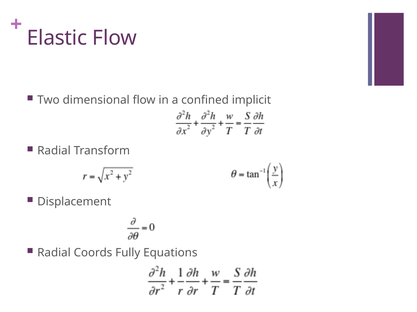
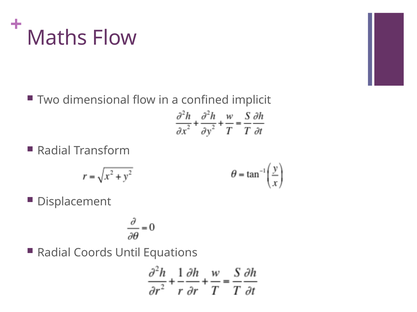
Elastic: Elastic -> Maths
Fully: Fully -> Until
